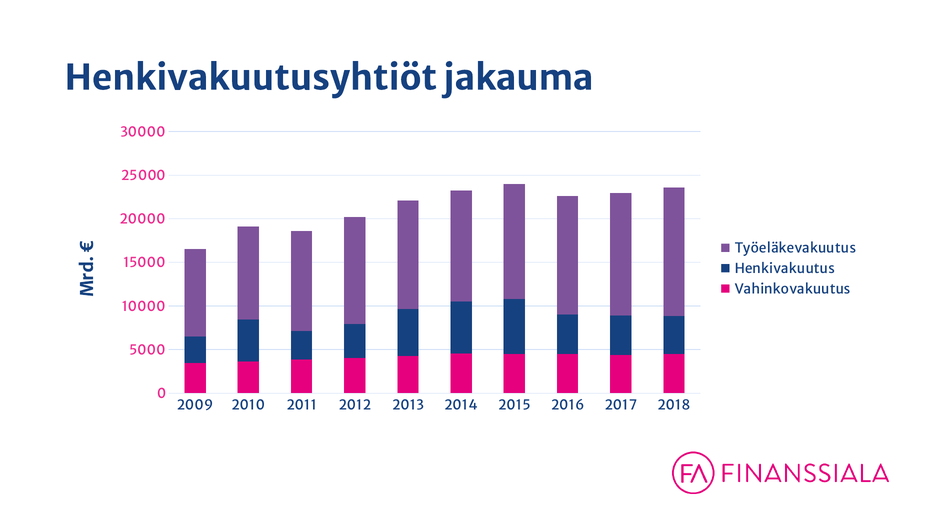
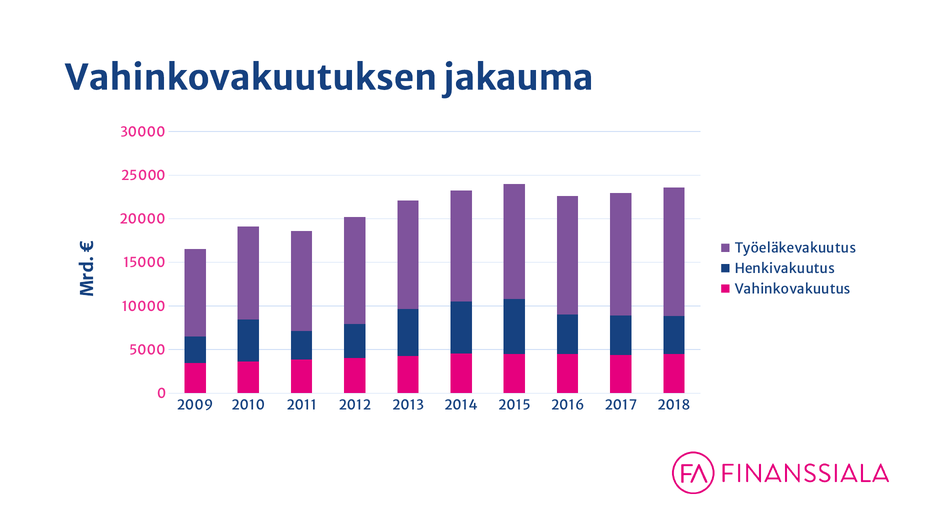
Henkivakuutusyhtiöt: Henkivakuutusyhtiöt -> Vahinkovakuutuksen
